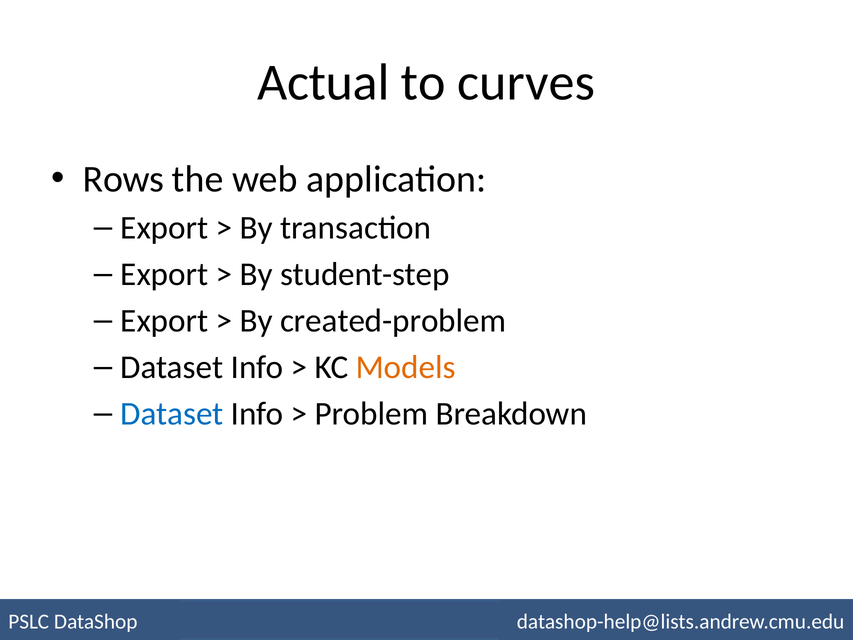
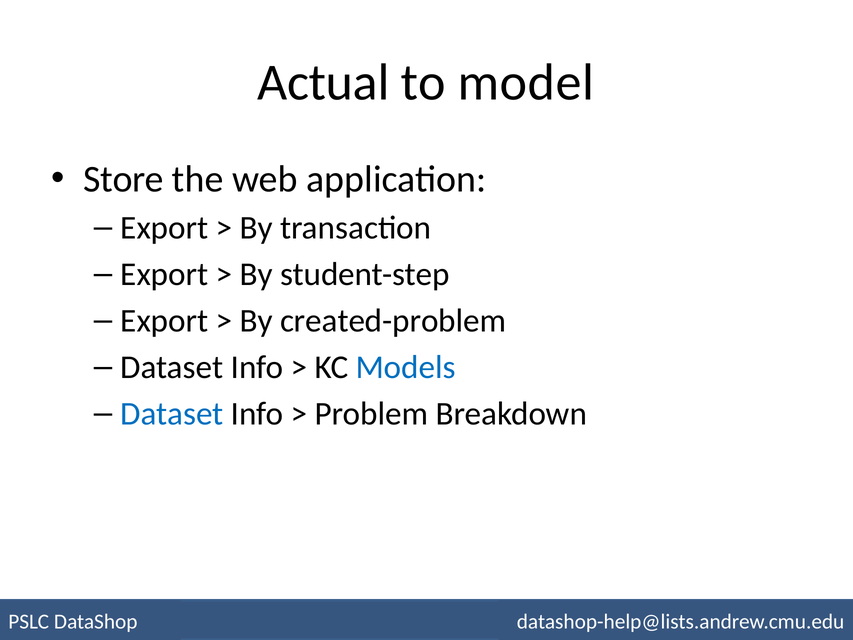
curves: curves -> model
Rows: Rows -> Store
Models colour: orange -> blue
